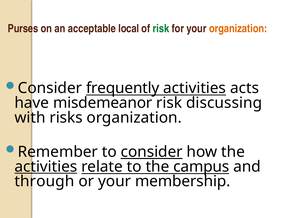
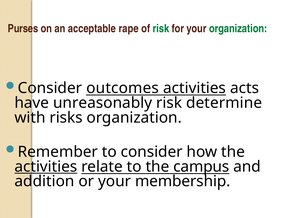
local: local -> rape
organization at (238, 29) colour: orange -> green
frequently: frequently -> outcomes
misdemeanor: misdemeanor -> unreasonably
discussing: discussing -> determine
consider at (152, 152) underline: present -> none
through: through -> addition
